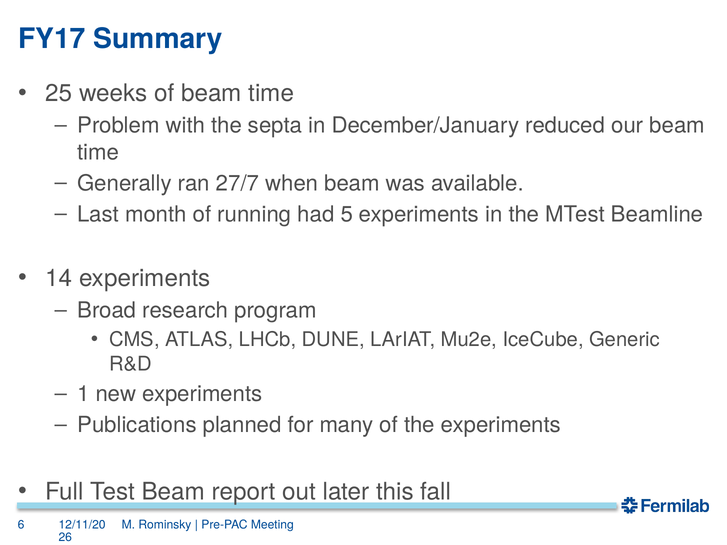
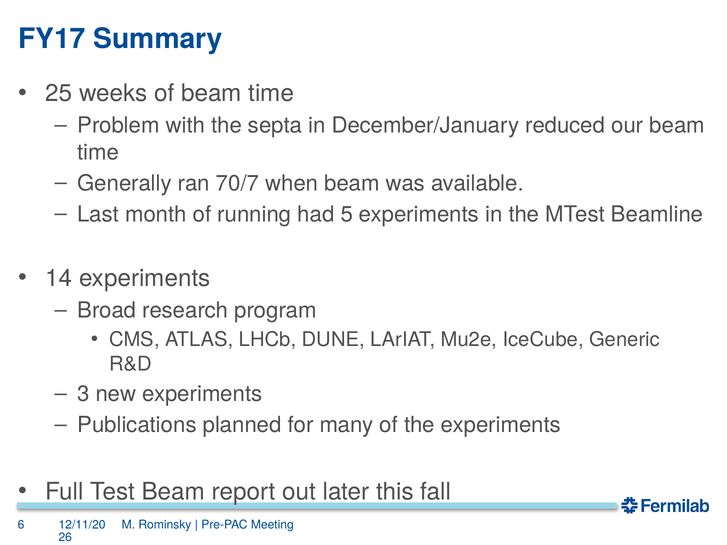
27/7: 27/7 -> 70/7
1: 1 -> 3
